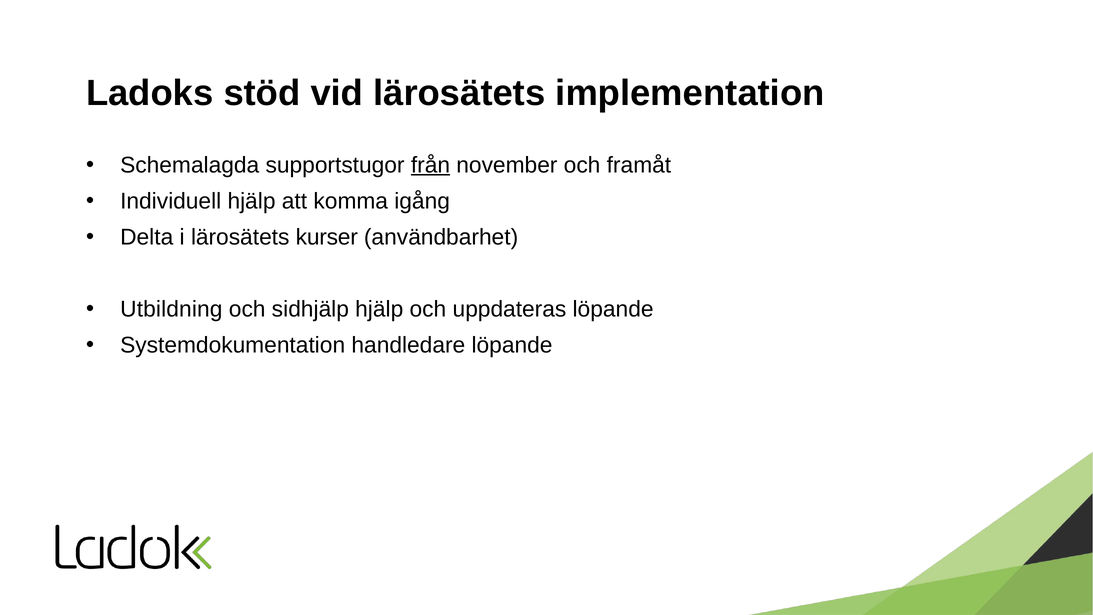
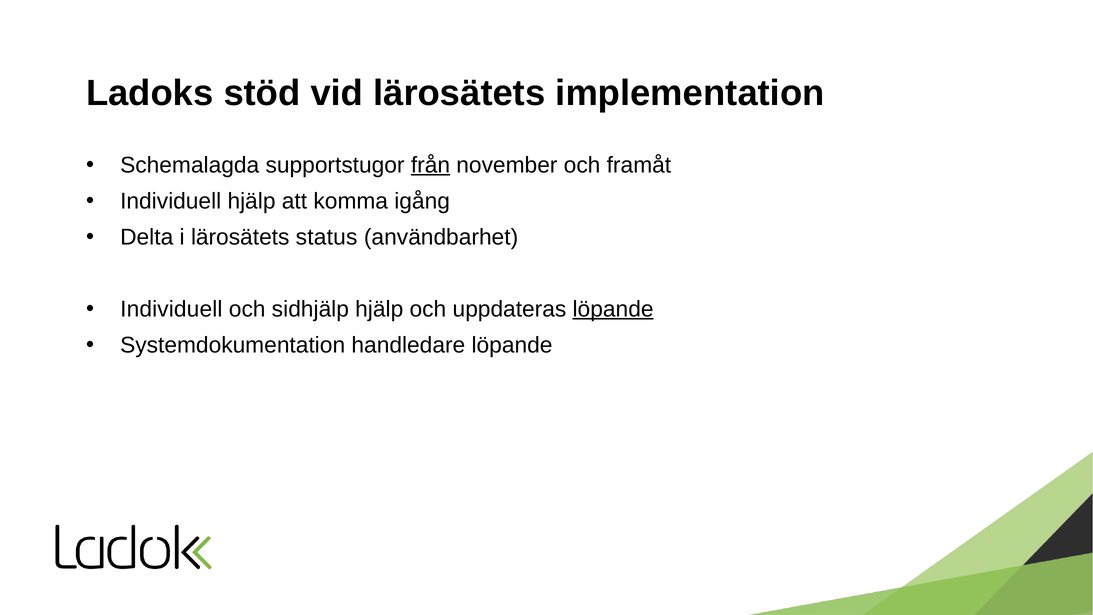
kurser: kurser -> status
Utbildning at (171, 309): Utbildning -> Individuell
löpande at (613, 309) underline: none -> present
